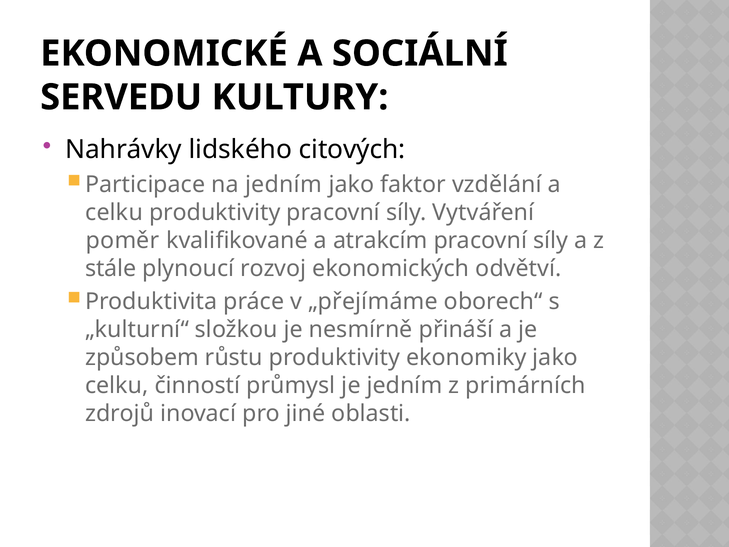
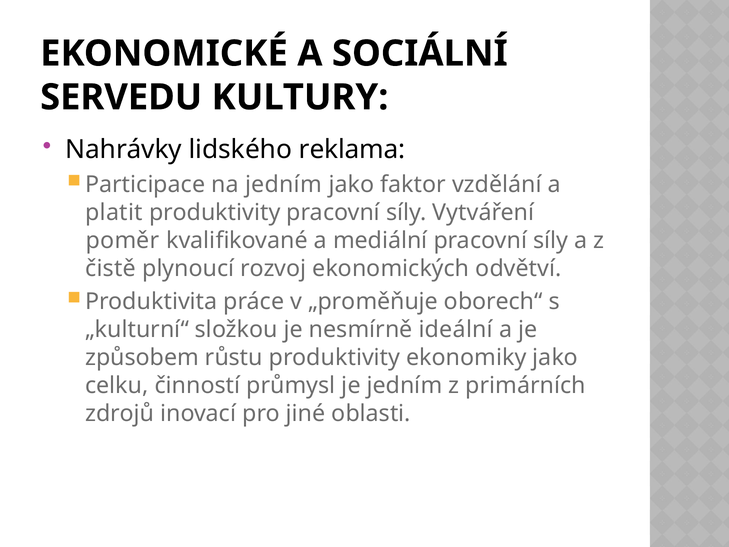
citových: citových -> reklama
celku at (114, 212): celku -> platit
atrakcím: atrakcím -> mediální
stále: stále -> čistě
„přejímáme: „přejímáme -> „proměňuje
přináší: přináší -> ideální
